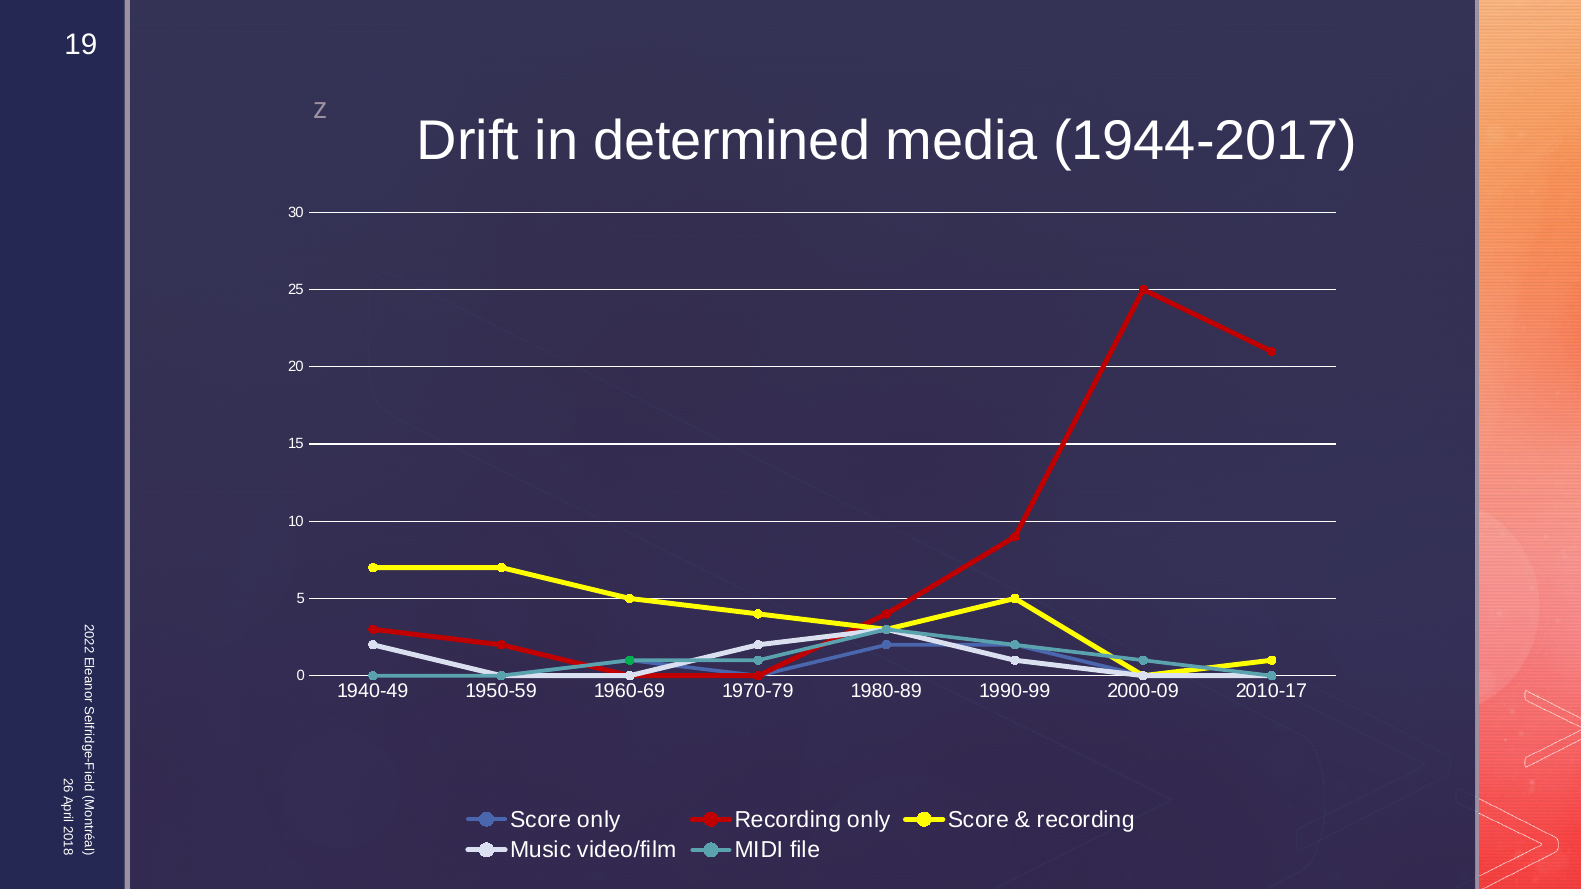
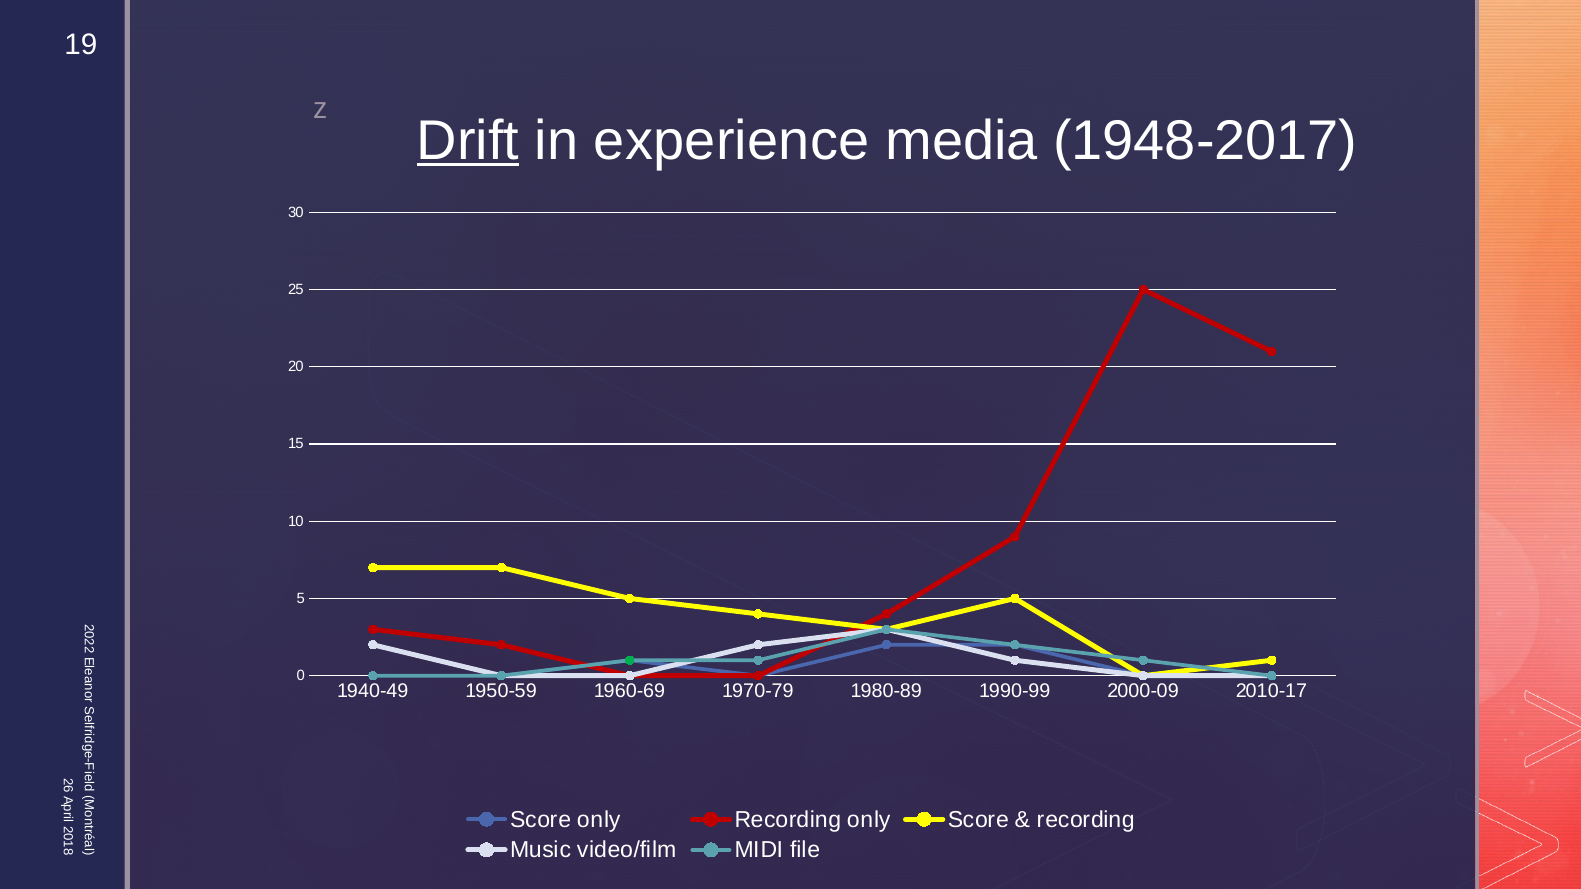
Drift underline: none -> present
determined: determined -> experience
1944-2017: 1944-2017 -> 1948-2017
